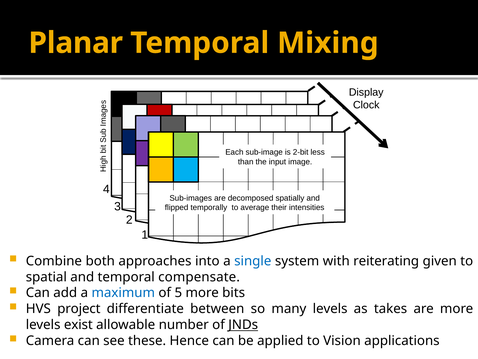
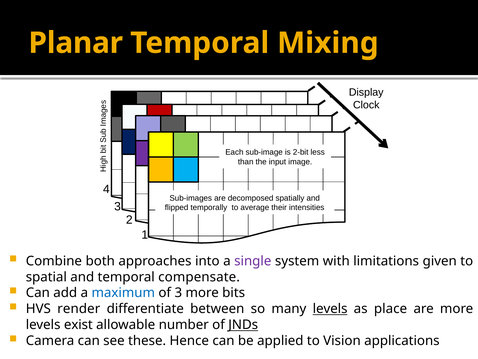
single colour: blue -> purple
reiterating: reiterating -> limitations
of 5: 5 -> 3
project: project -> render
levels at (330, 308) underline: none -> present
takes: takes -> place
